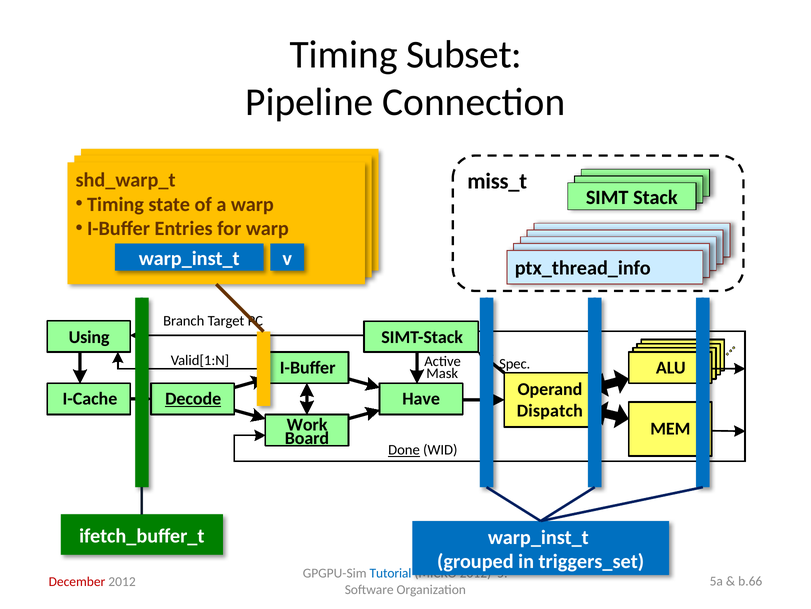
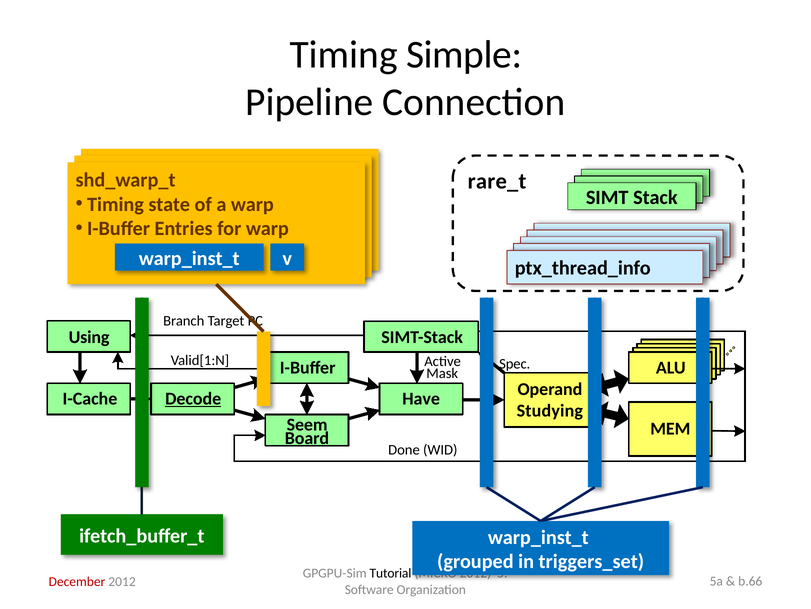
Subset: Subset -> Simple
miss_t: miss_t -> rare_t
Dispatch: Dispatch -> Studying
Work: Work -> Seem
Done underline: present -> none
Tutorial colour: blue -> black
